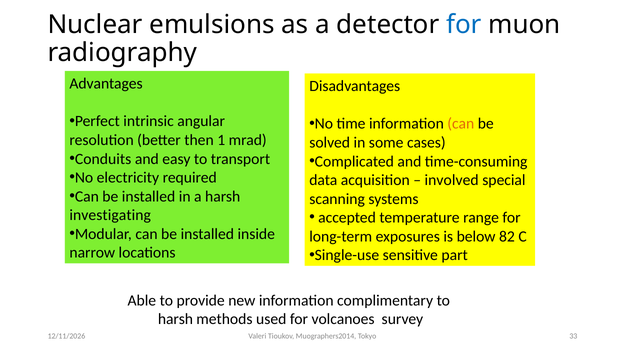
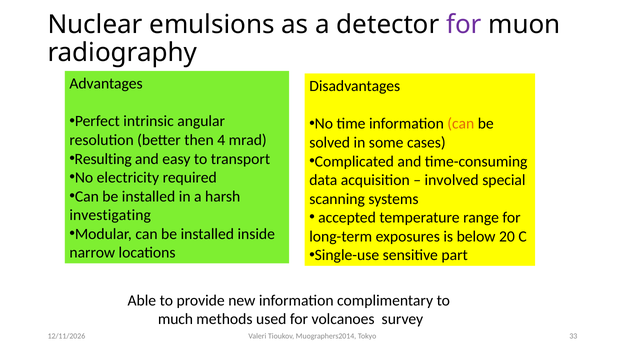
for at (464, 25) colour: blue -> purple
1: 1 -> 4
Conduits: Conduits -> Resulting
82: 82 -> 20
harsh at (175, 319): harsh -> much
